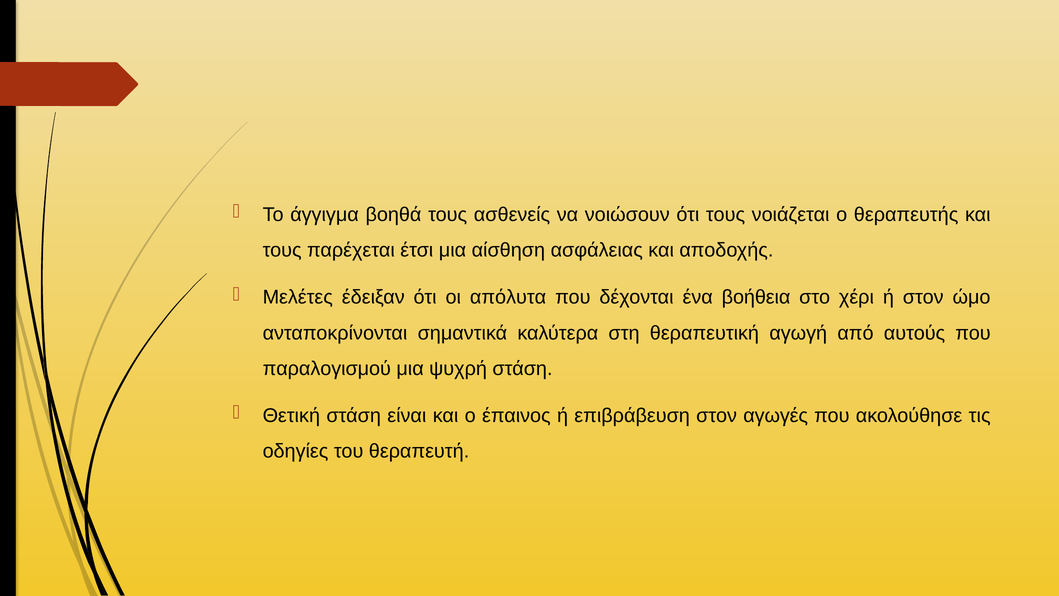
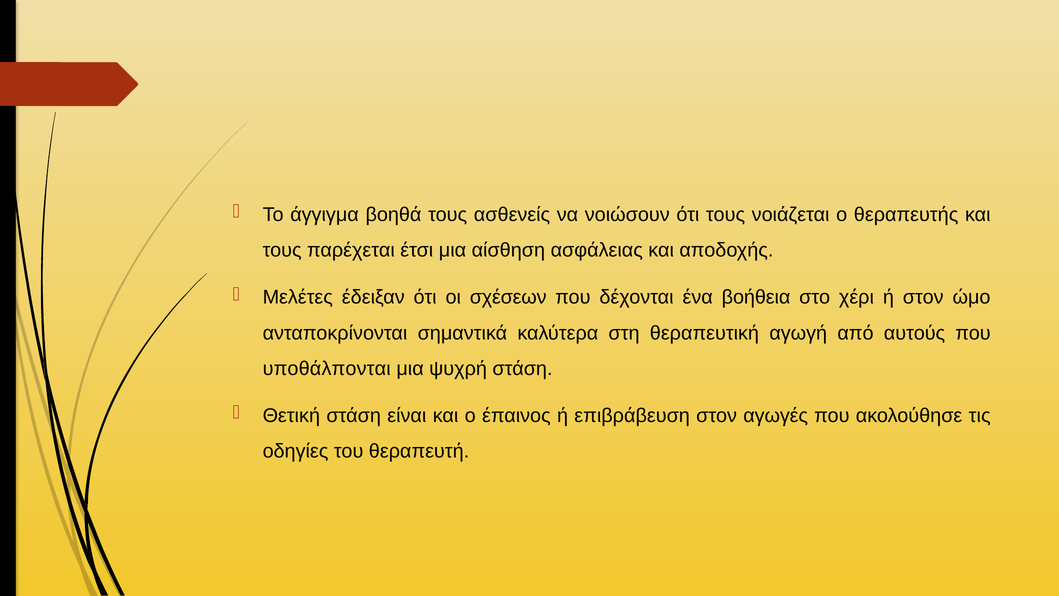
απόλυτα: απόλυτα -> σχέσεων
παραλογισμού: παραλογισμού -> υποθάλπονται
